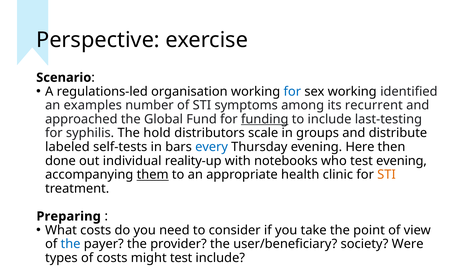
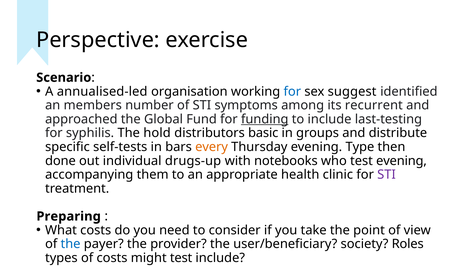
regulations-led: regulations-led -> annualised-led
sex working: working -> suggest
examples: examples -> members
scale: scale -> basic
labeled: labeled -> specific
every colour: blue -> orange
Here: Here -> Type
reality-up: reality-up -> drugs-up
them underline: present -> none
STI at (387, 175) colour: orange -> purple
Were: Were -> Roles
